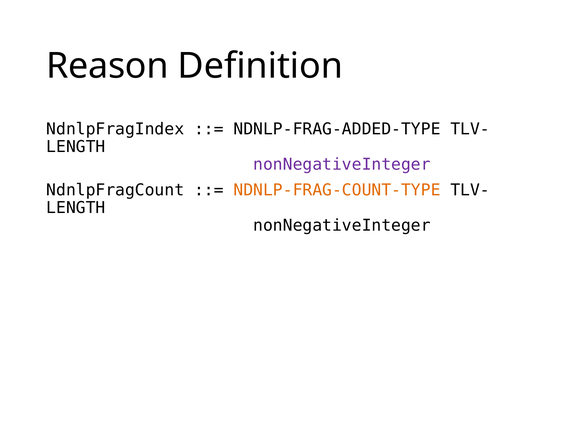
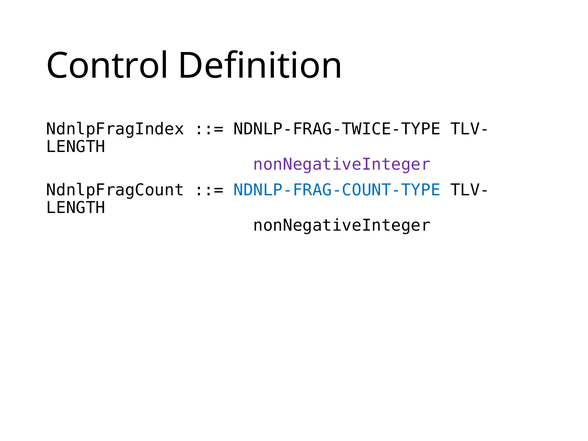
Reason: Reason -> Control
NDNLP-FRAG-ADDED-TYPE: NDNLP-FRAG-ADDED-TYPE -> NDNLP-FRAG-TWICE-TYPE
NDNLP-FRAG-COUNT-TYPE colour: orange -> blue
